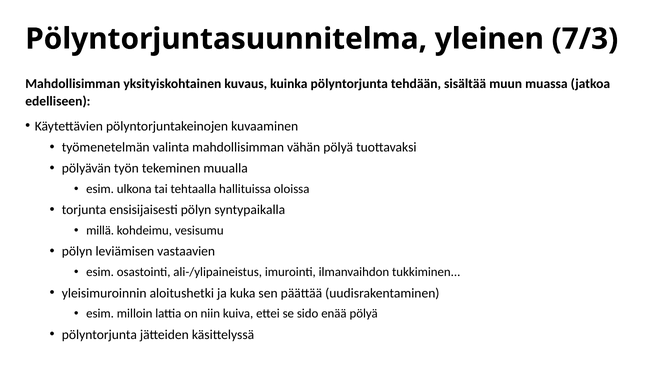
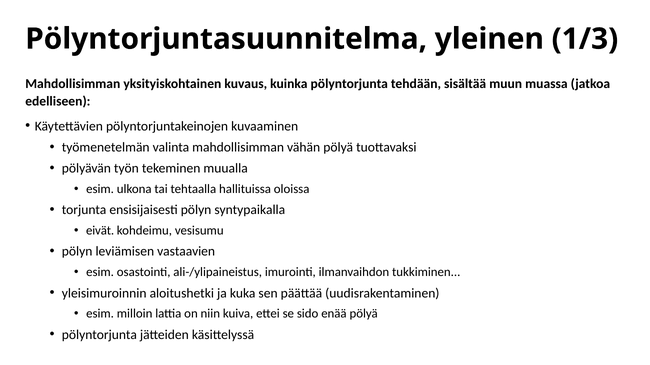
7/3: 7/3 -> 1/3
millä: millä -> eivät
